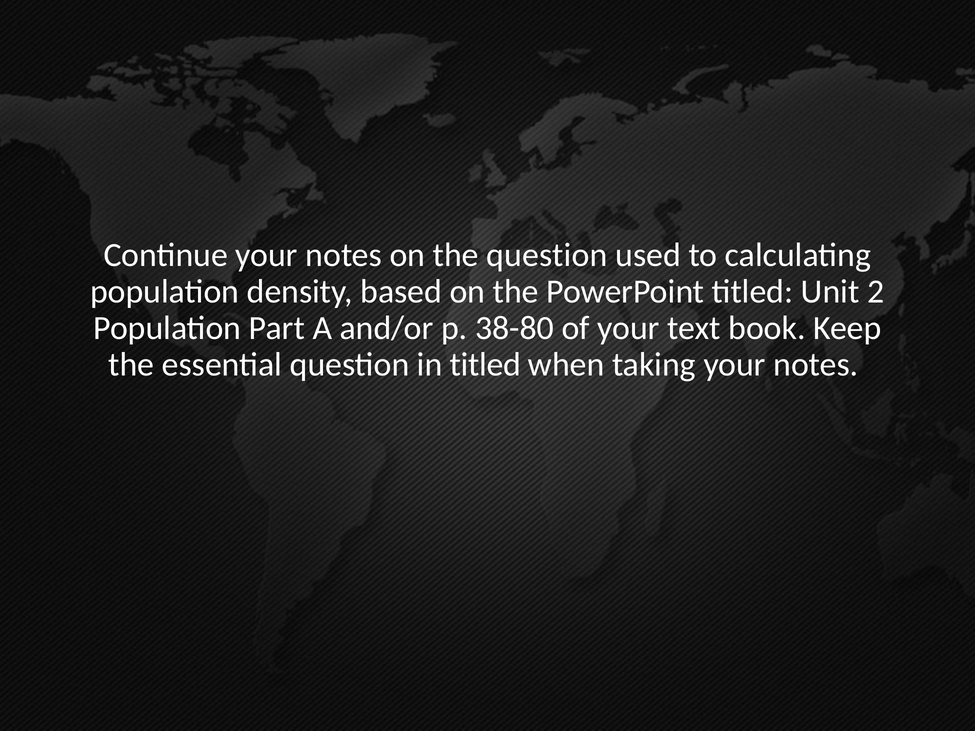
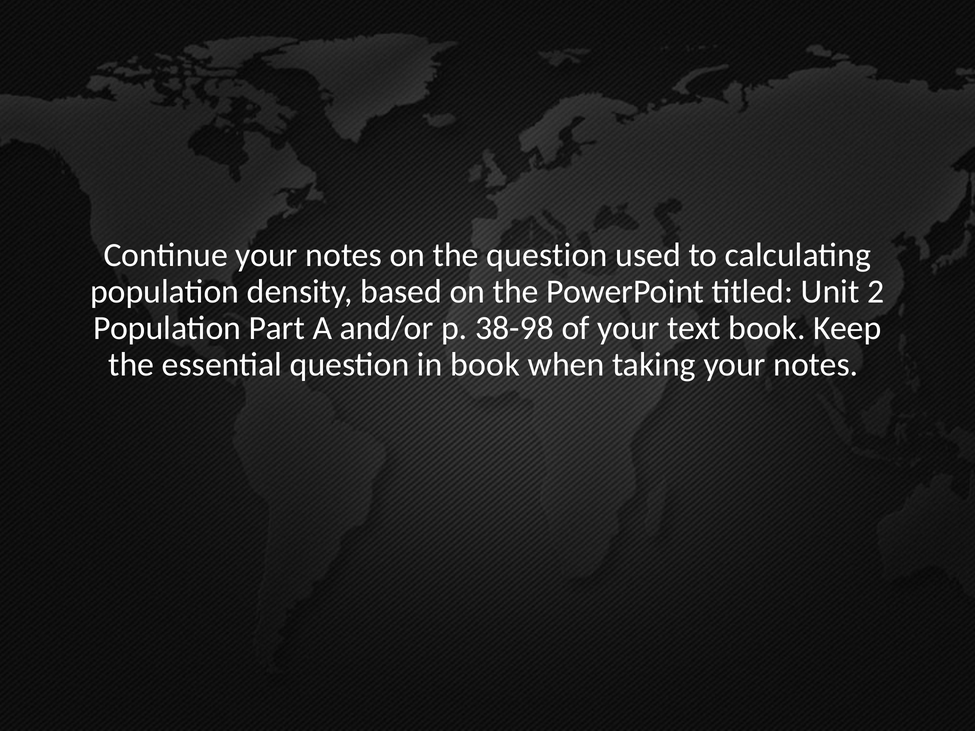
38-80: 38-80 -> 38-98
in titled: titled -> book
